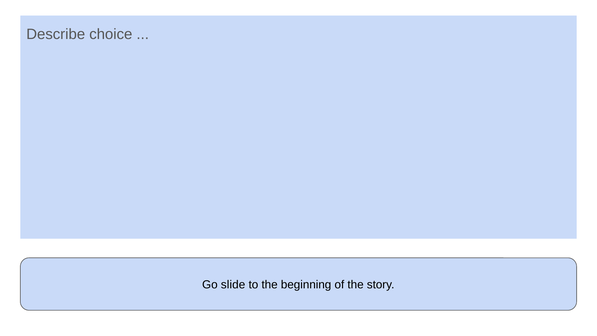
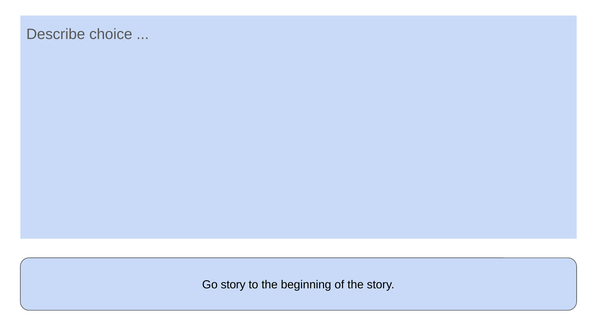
Go slide: slide -> story
